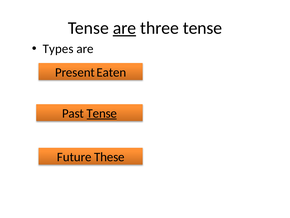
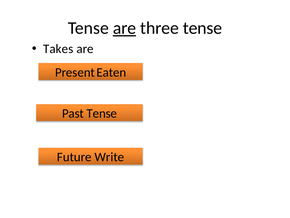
Types: Types -> Takes
Tense at (102, 113) underline: present -> none
These: These -> Write
